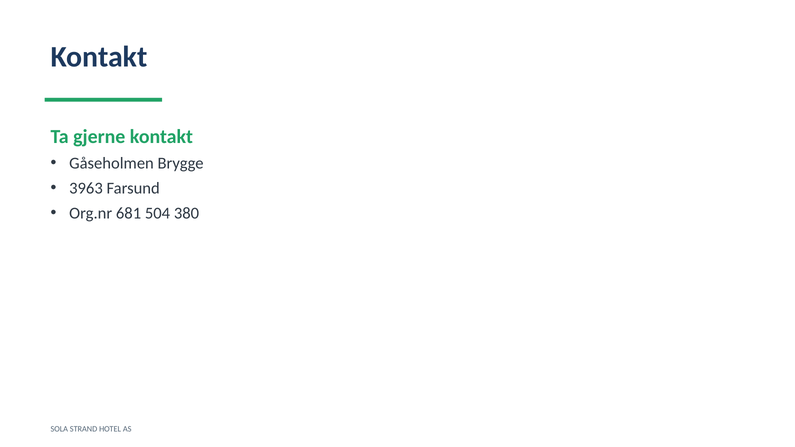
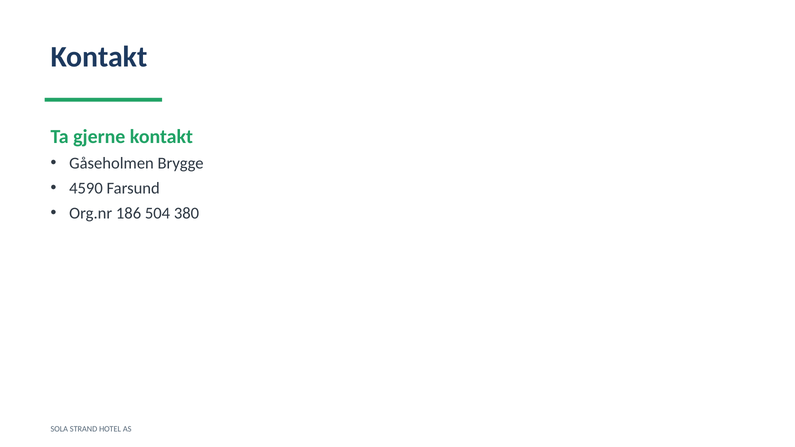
3963: 3963 -> 4590
681: 681 -> 186
